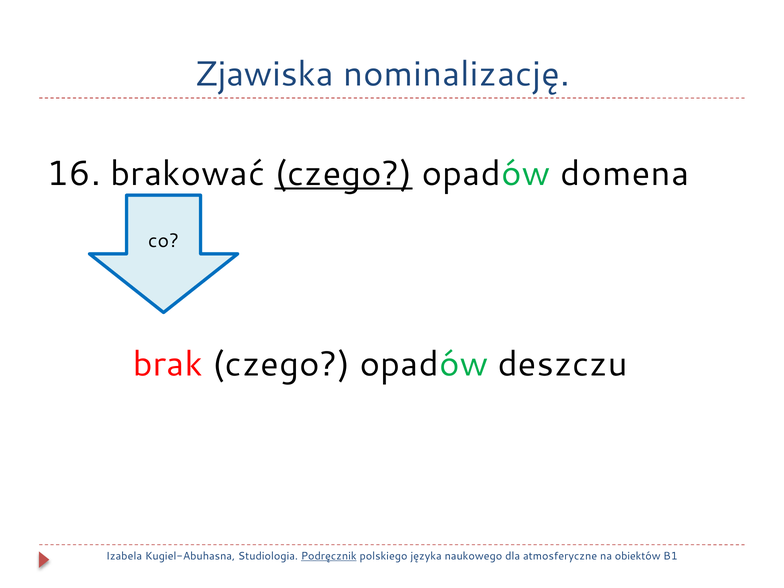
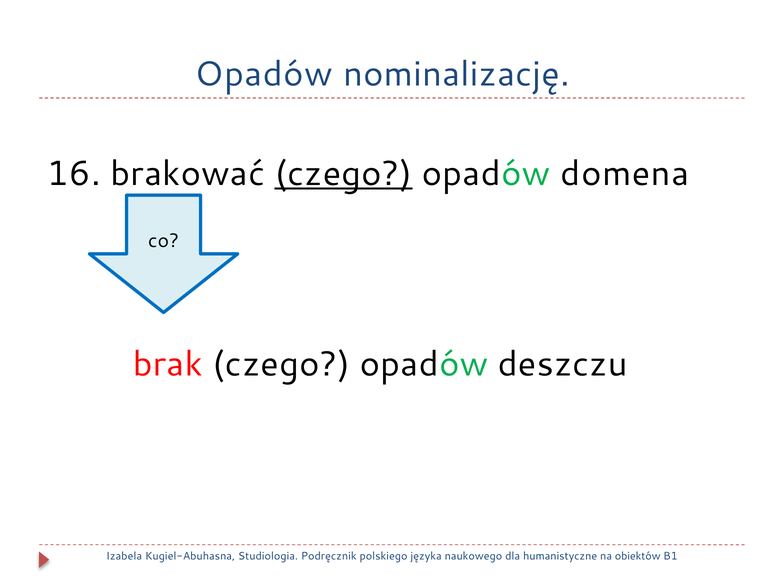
Zjawiska at (264, 74): Zjawiska -> Opadów
Podręcznik underline: present -> none
atmosferyczne: atmosferyczne -> humanistyczne
